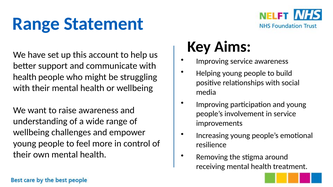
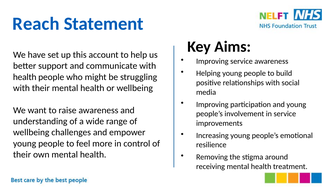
Range at (36, 24): Range -> Reach
